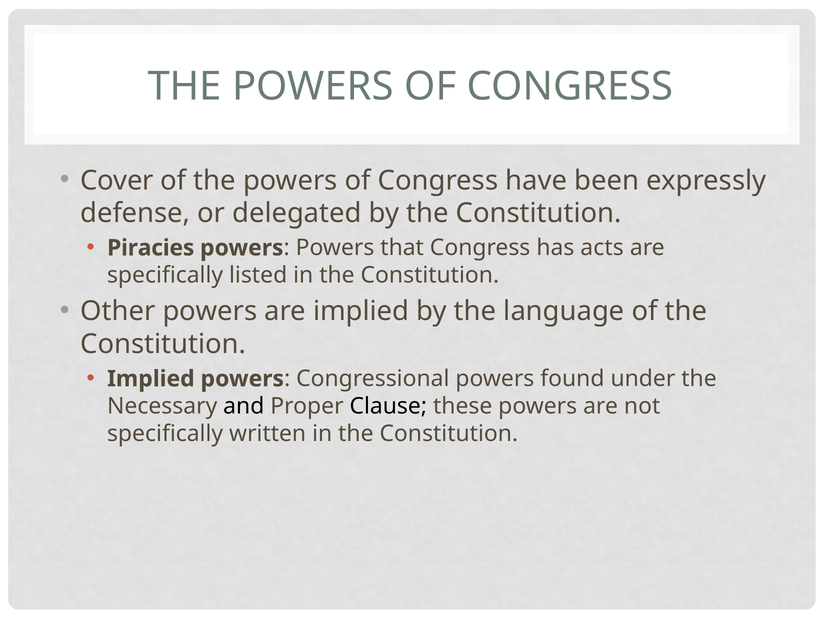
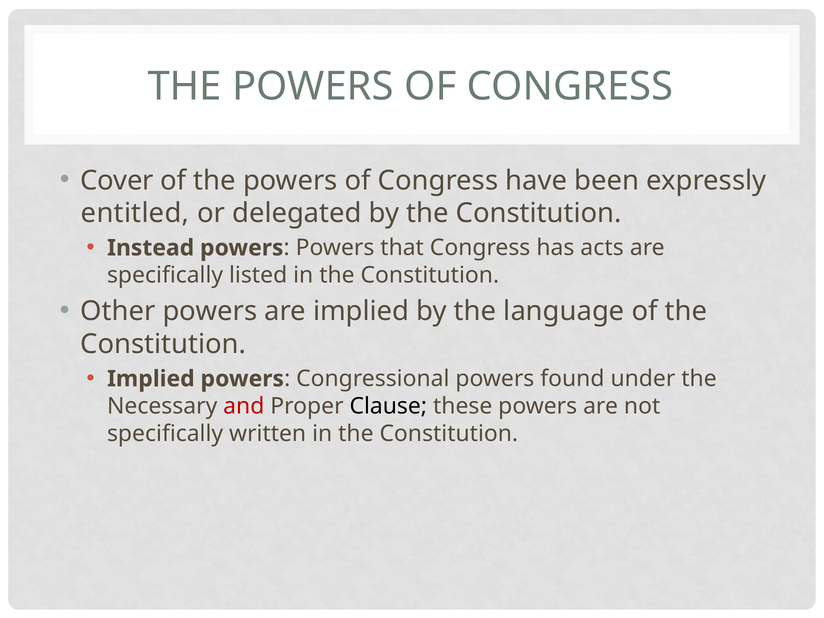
defense: defense -> entitled
Piracies: Piracies -> Instead
and colour: black -> red
